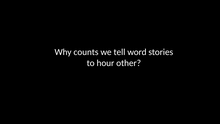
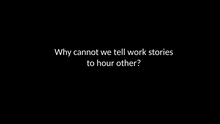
counts: counts -> cannot
word: word -> work
